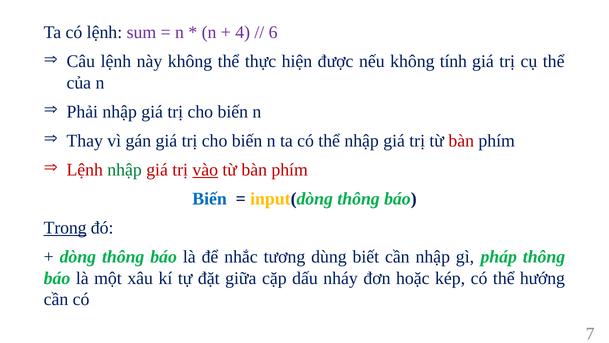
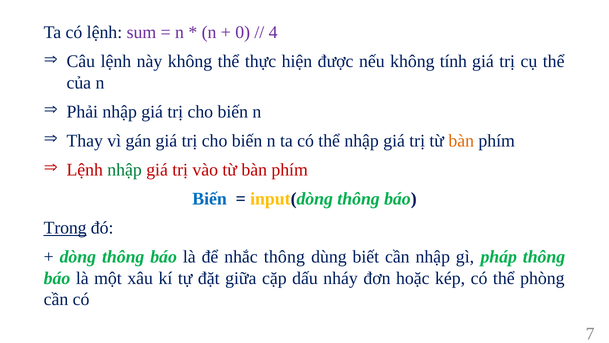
4: 4 -> 0
6: 6 -> 4
bàn at (461, 141) colour: red -> orange
vào underline: present -> none
nhắc tương: tương -> thông
hướng: hướng -> phòng
